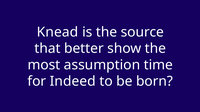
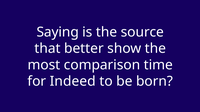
Knead: Knead -> Saying
assumption: assumption -> comparison
